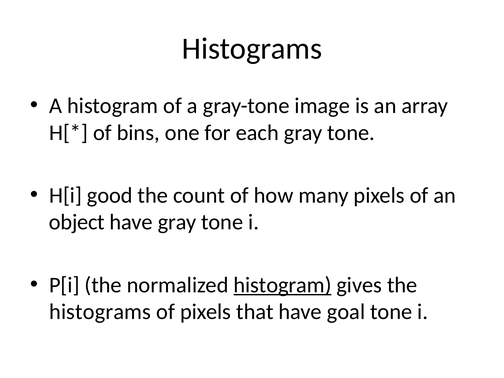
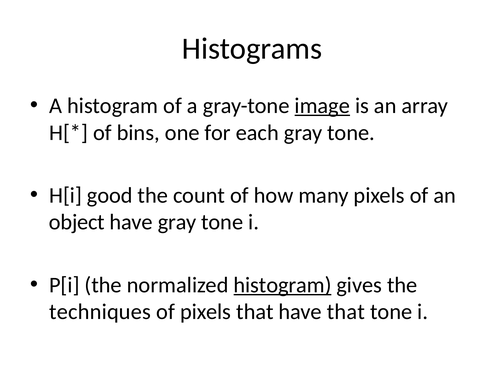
image underline: none -> present
histograms at (100, 312): histograms -> techniques
have goal: goal -> that
